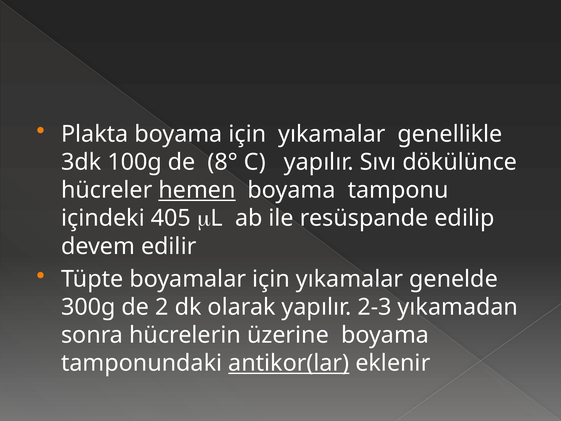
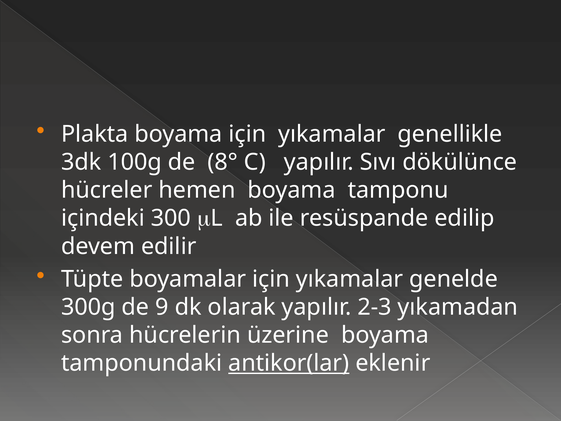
hemen underline: present -> none
405: 405 -> 300
2: 2 -> 9
